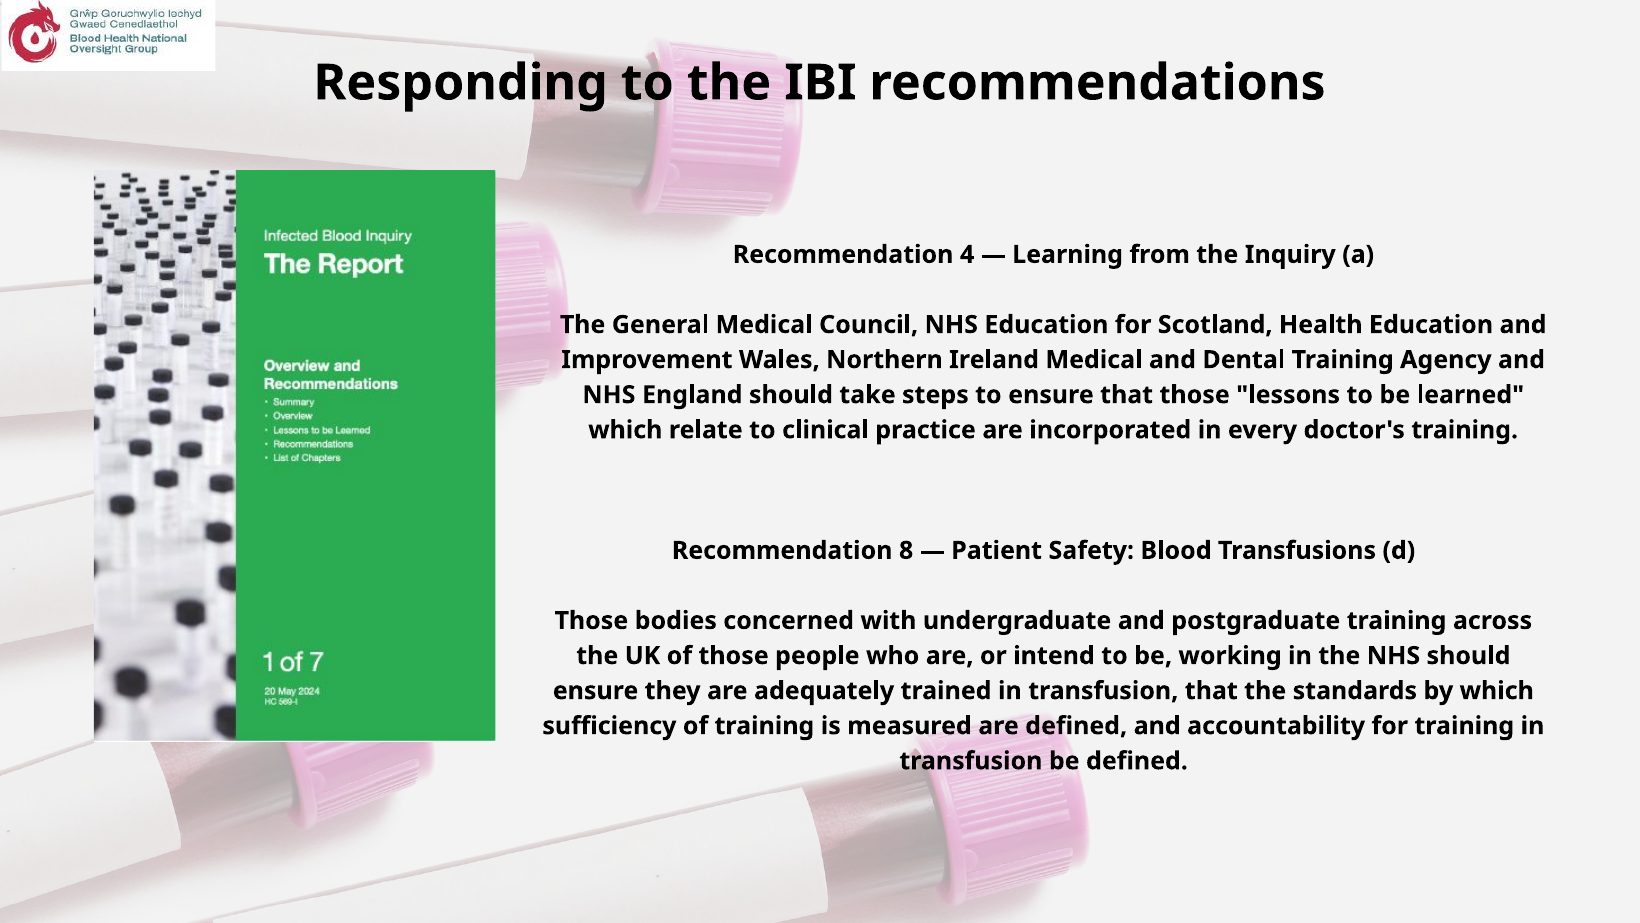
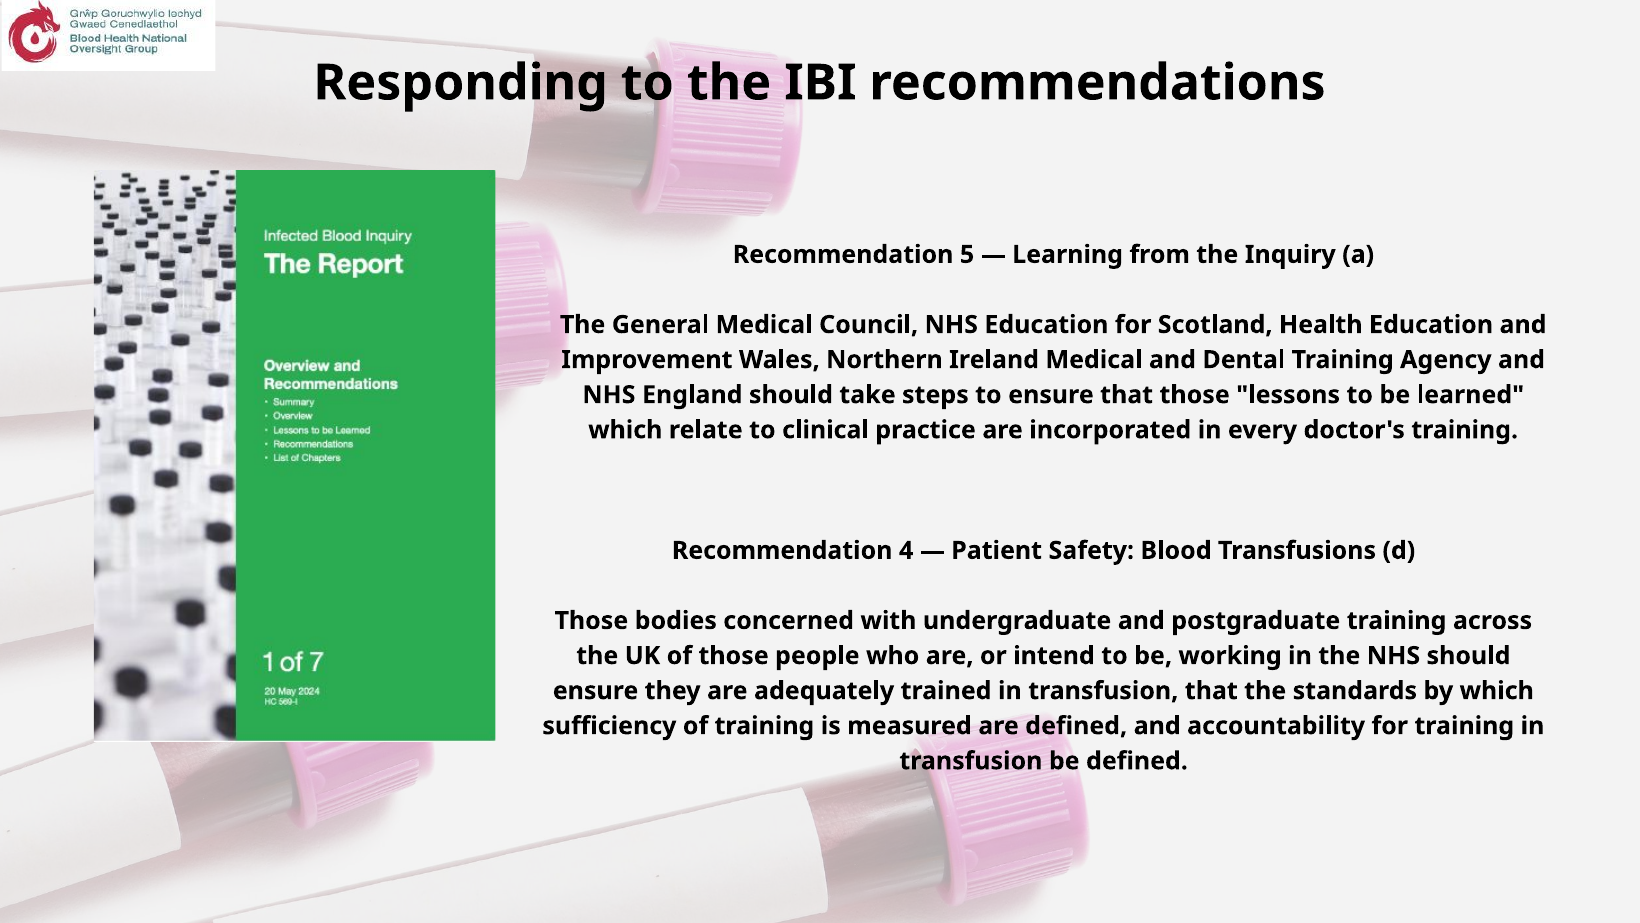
4: 4 -> 5
8: 8 -> 4
